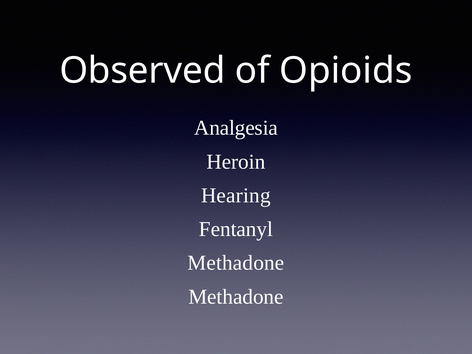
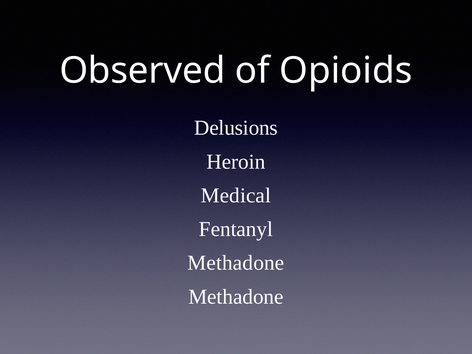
Analgesia: Analgesia -> Delusions
Hearing: Hearing -> Medical
